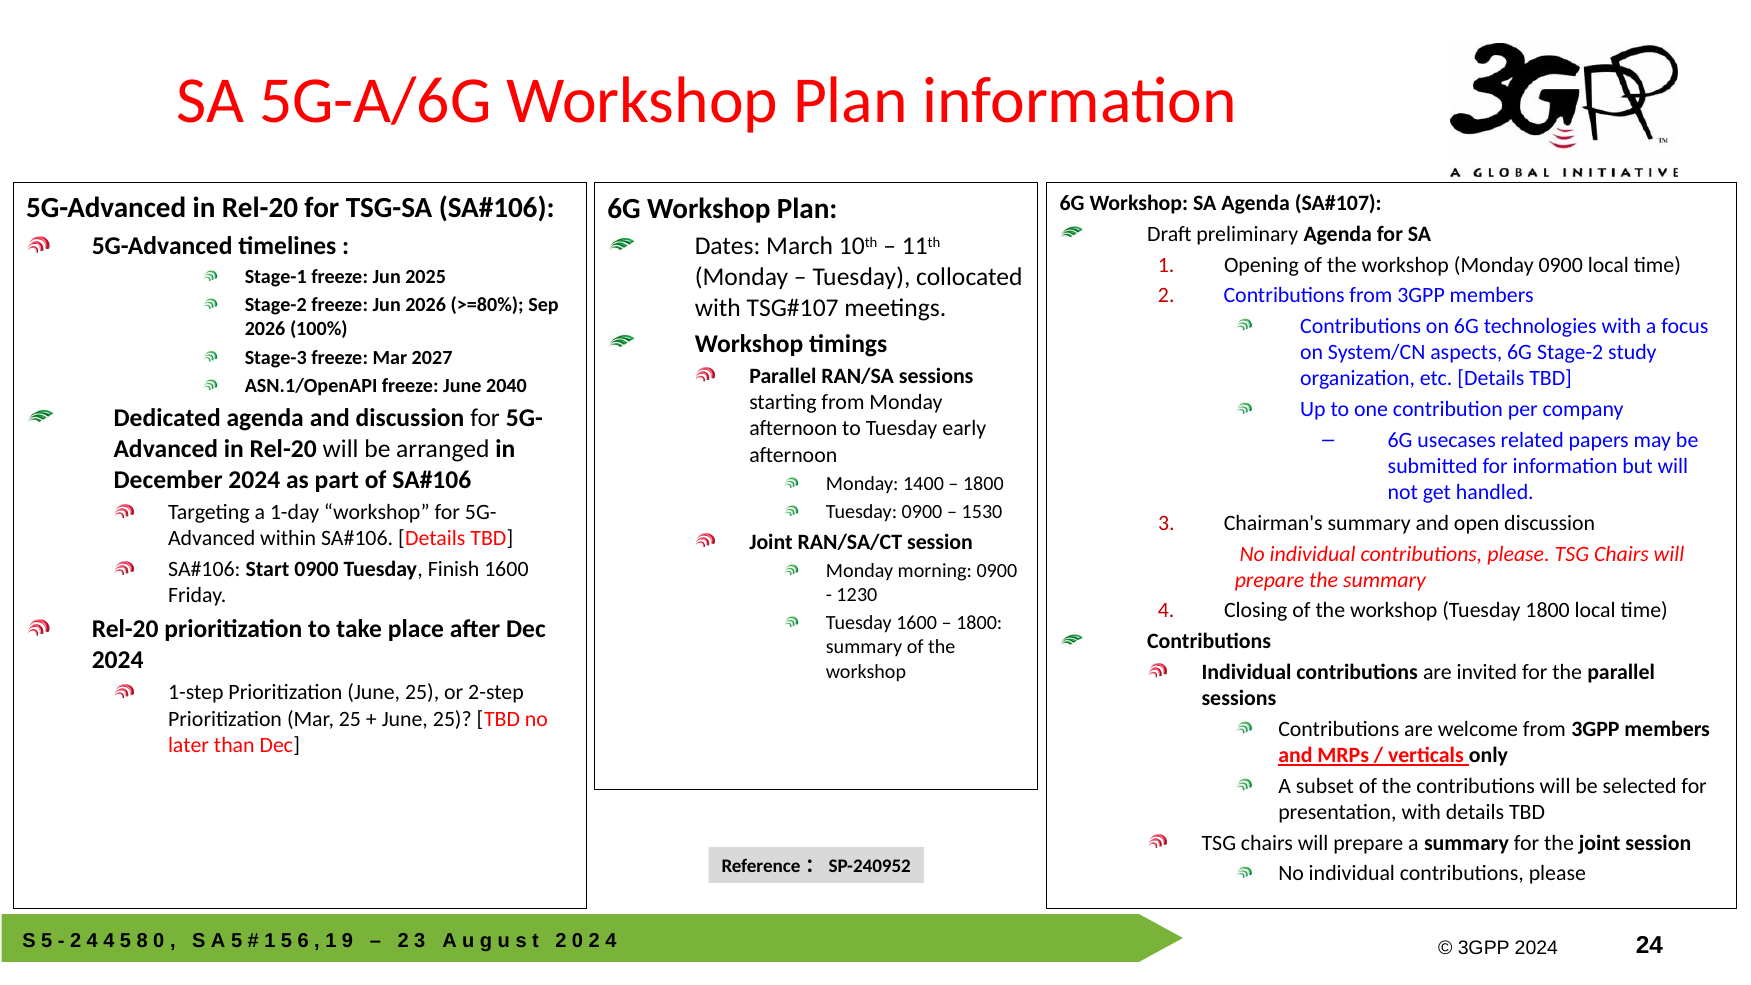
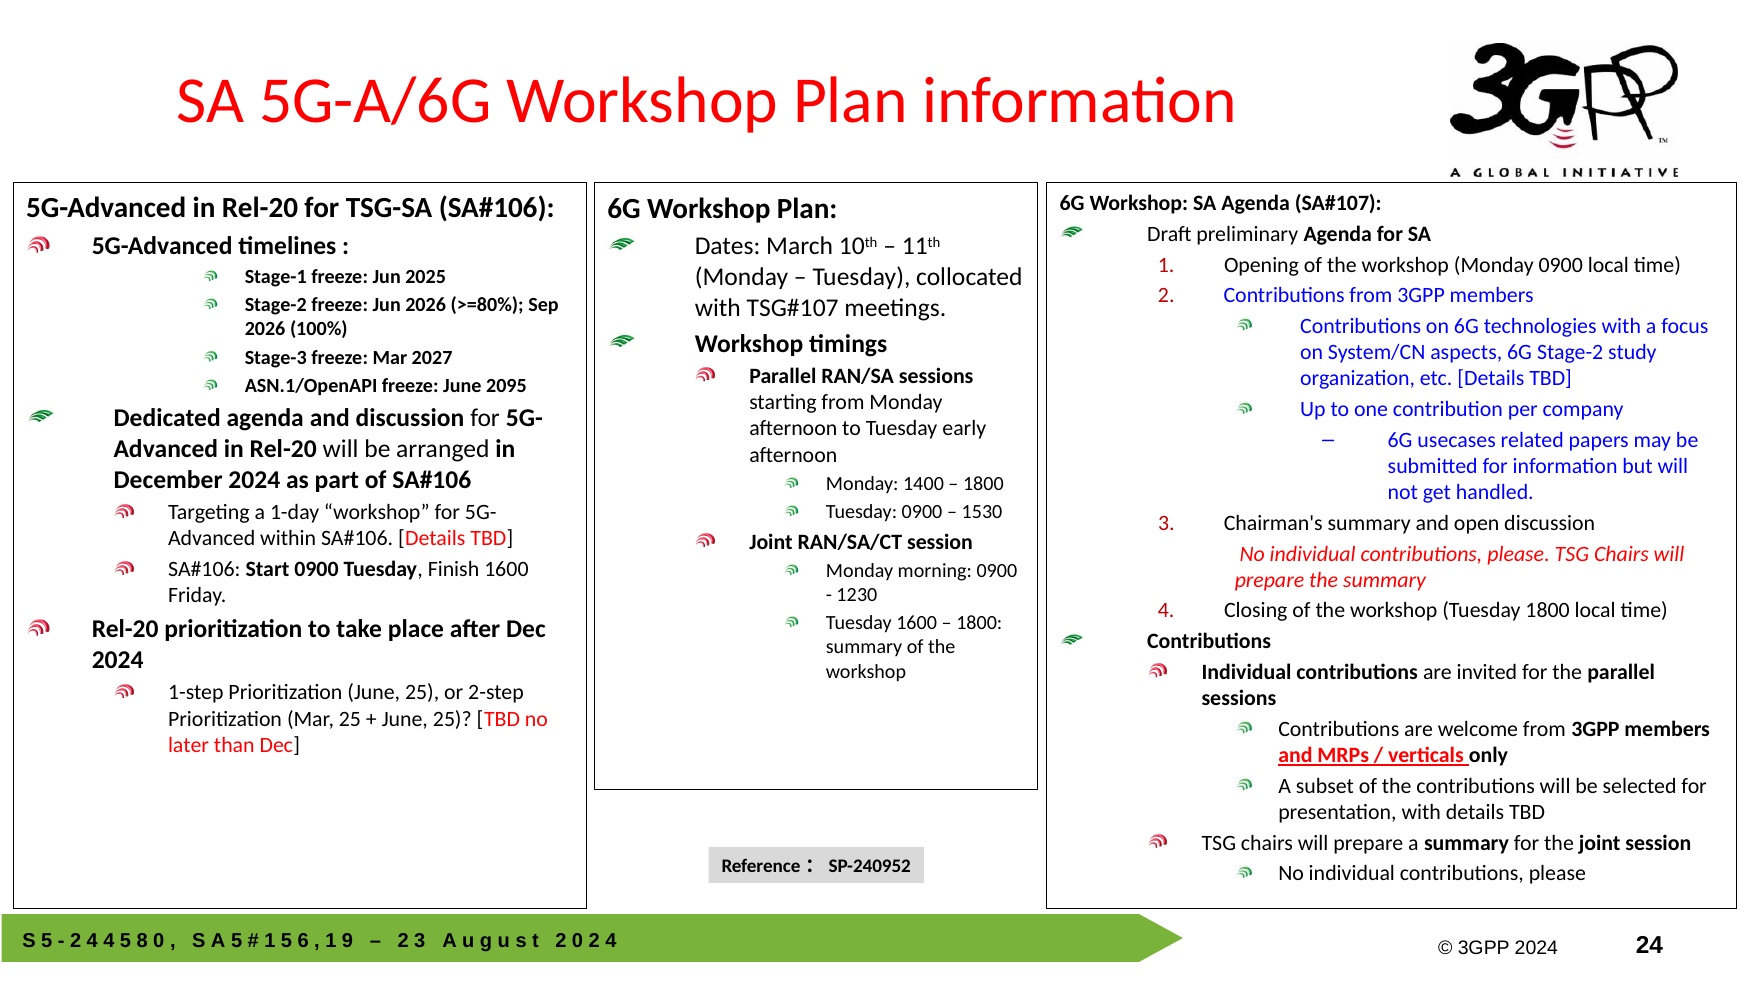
2040: 2040 -> 2095
